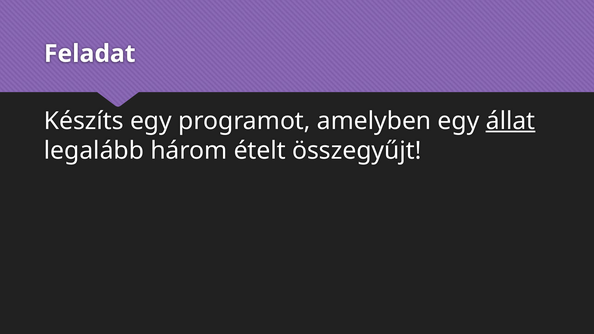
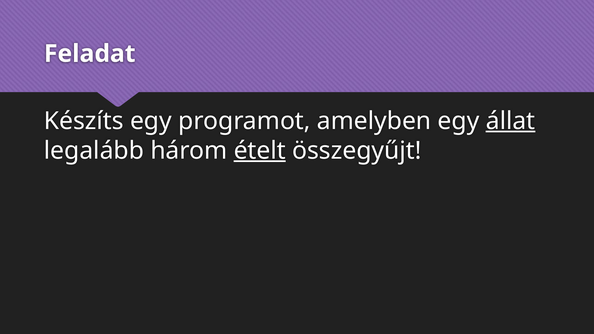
ételt underline: none -> present
